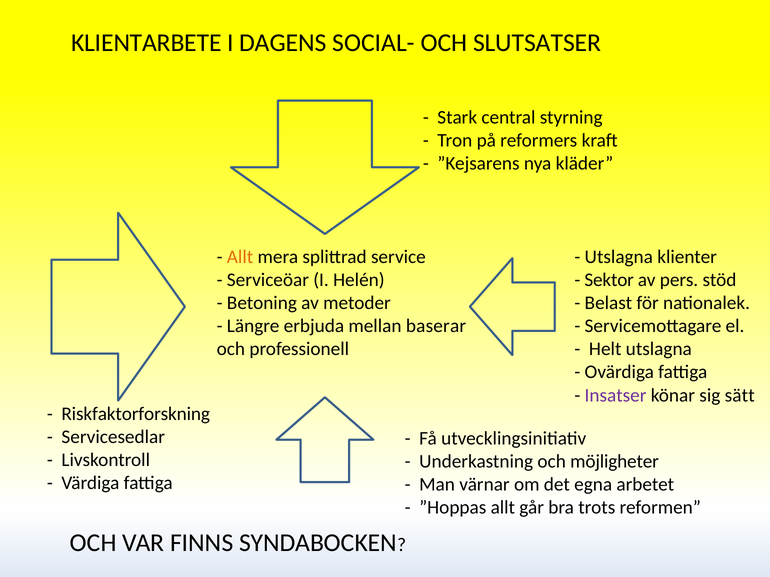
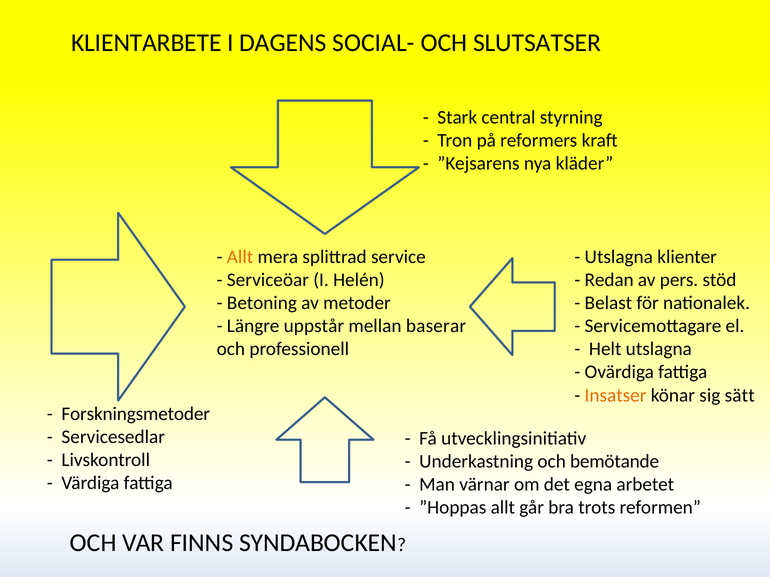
Sektor: Sektor -> Redan
erbjuda: erbjuda -> uppstår
Insatser colour: purple -> orange
Riskfaktorforskning: Riskfaktorforskning -> Forskningsmetoder
möjligheter: möjligheter -> bemötande
